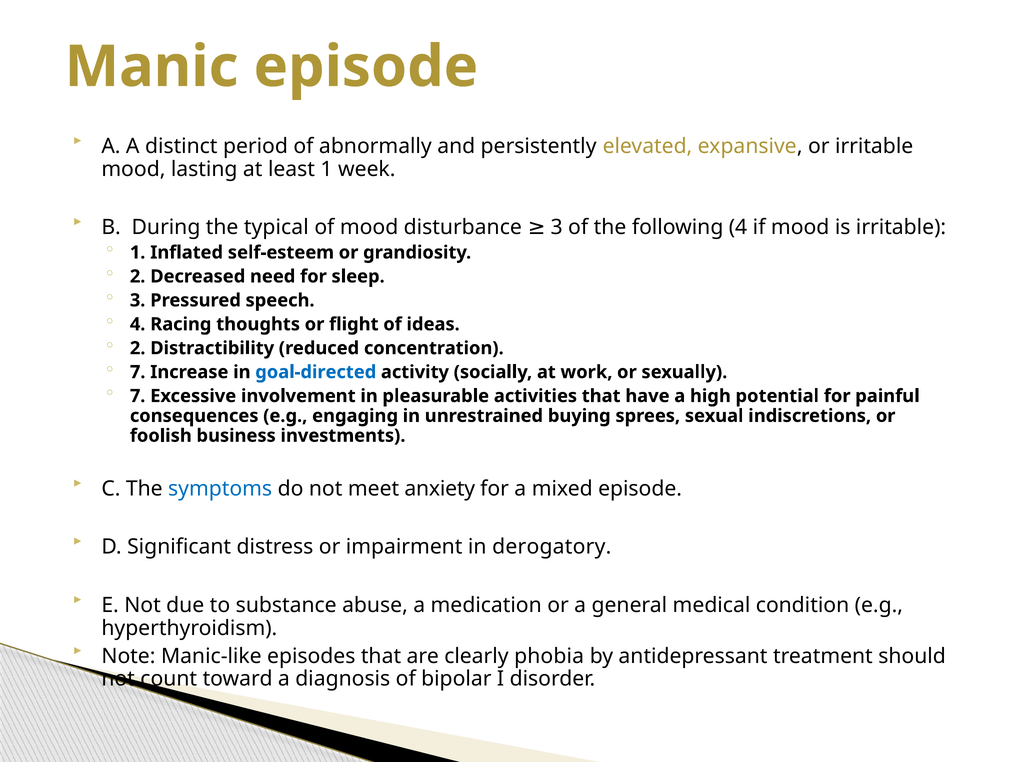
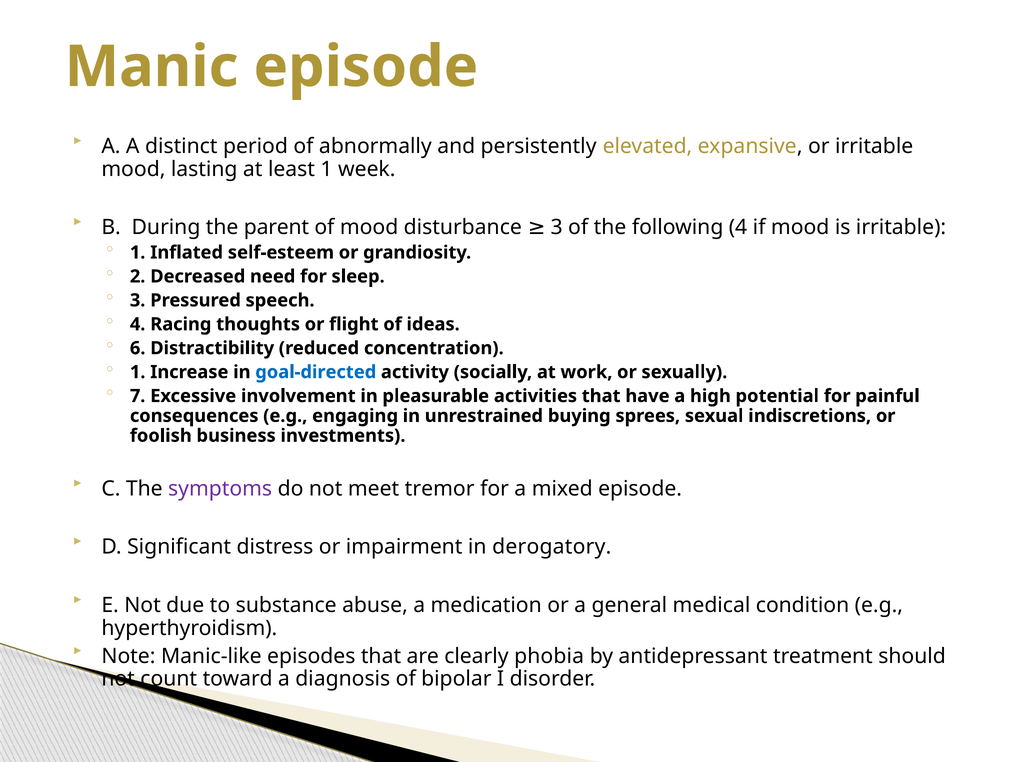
typical: typical -> parent
2 at (138, 348): 2 -> 6
7 at (138, 372): 7 -> 1
symptoms colour: blue -> purple
anxiety: anxiety -> tremor
